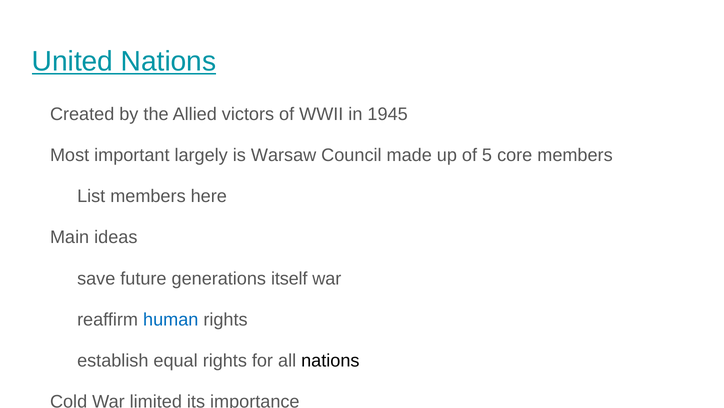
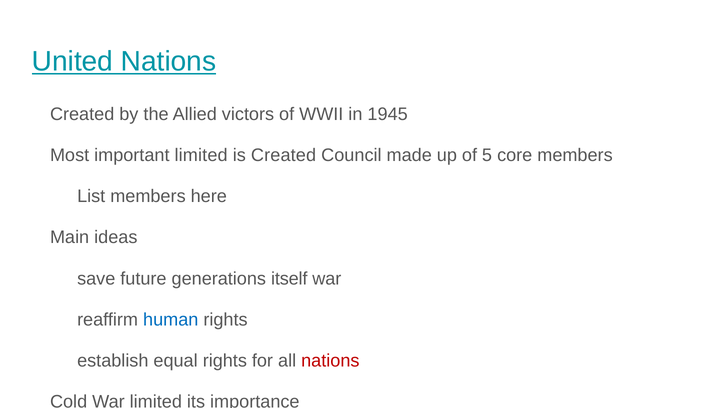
important largely: largely -> limited
is Warsaw: Warsaw -> Created
nations at (330, 360) colour: black -> red
